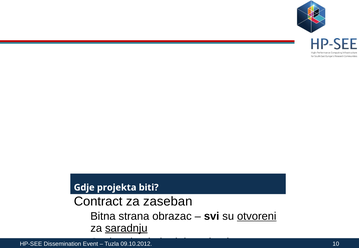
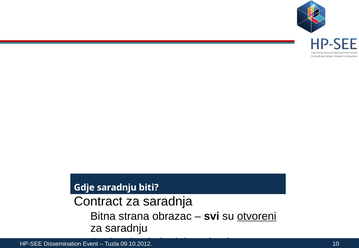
Gdje projekta: projekta -> saradnju
zaseban: zaseban -> saradnja
saradnju at (126, 229) underline: present -> none
